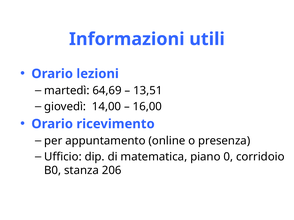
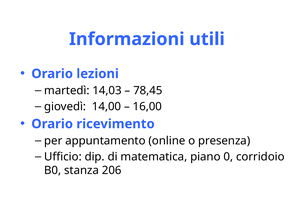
64,69: 64,69 -> 14,03
13,51: 13,51 -> 78,45
